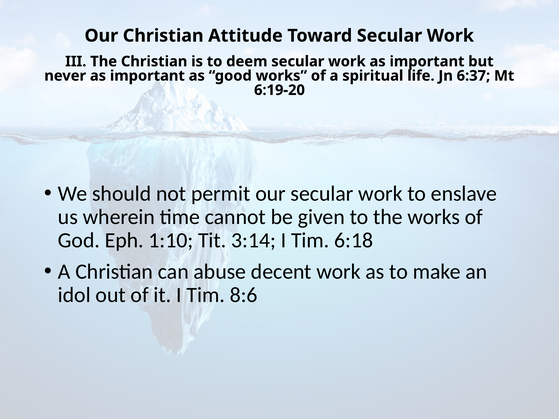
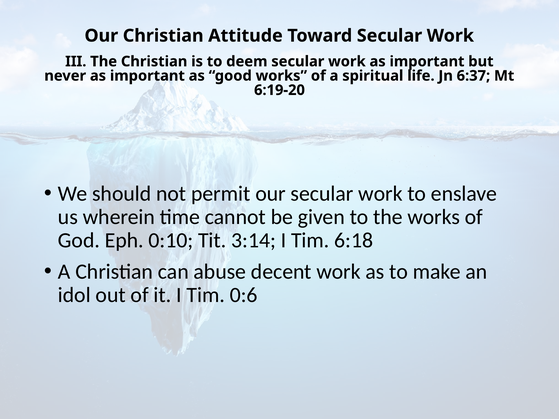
1:10: 1:10 -> 0:10
8:6: 8:6 -> 0:6
